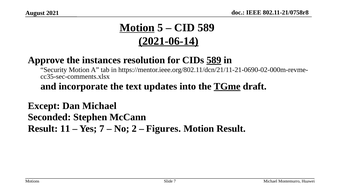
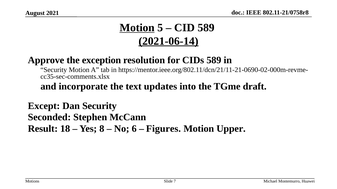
instances: instances -> exception
589 at (214, 60) underline: present -> none
TGme underline: present -> none
Dan Michael: Michael -> Security
11: 11 -> 18
Yes 7: 7 -> 8
2: 2 -> 6
Motion Result: Result -> Upper
